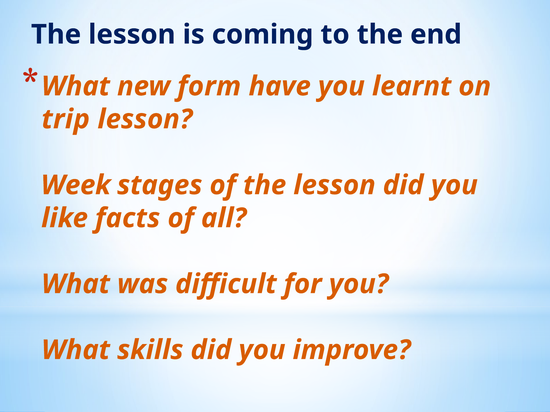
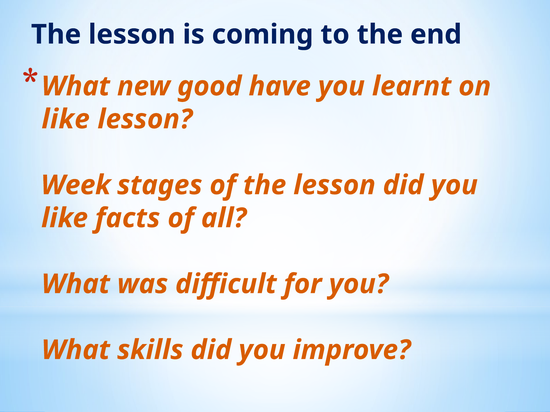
form: form -> good
trip at (66, 119): trip -> like
